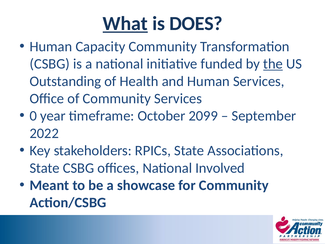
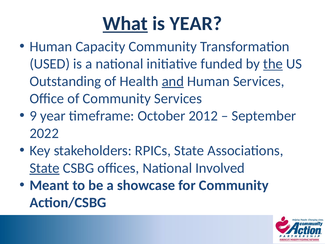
is DOES: DOES -> YEAR
CSBG at (50, 64): CSBG -> USED
and underline: none -> present
0: 0 -> 9
2099: 2099 -> 2012
State at (45, 168) underline: none -> present
